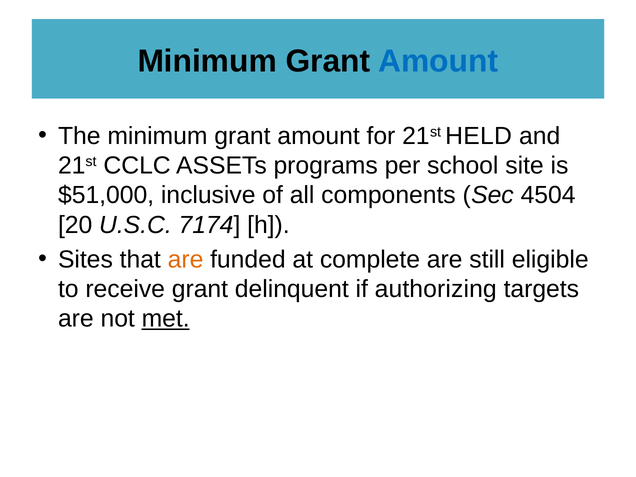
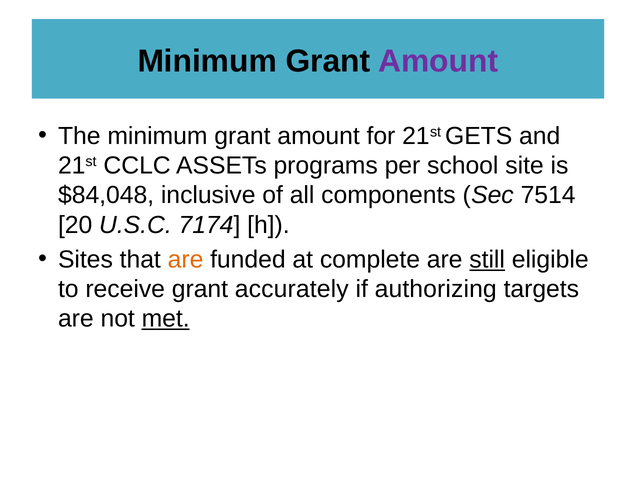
Amount at (438, 61) colour: blue -> purple
HELD: HELD -> GETS
$51,000: $51,000 -> $84,048
4504: 4504 -> 7514
still underline: none -> present
delinquent: delinquent -> accurately
